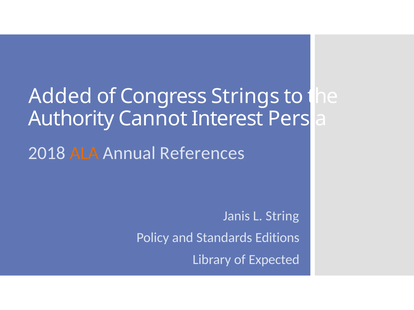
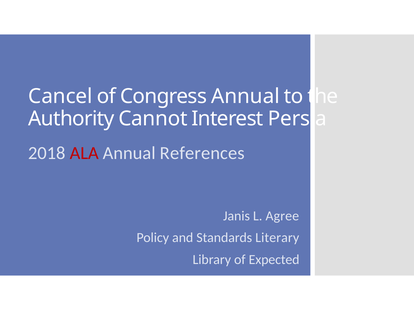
Added: Added -> Cancel
Congress Strings: Strings -> Annual
ALA colour: orange -> red
String: String -> Agree
Editions: Editions -> Literary
